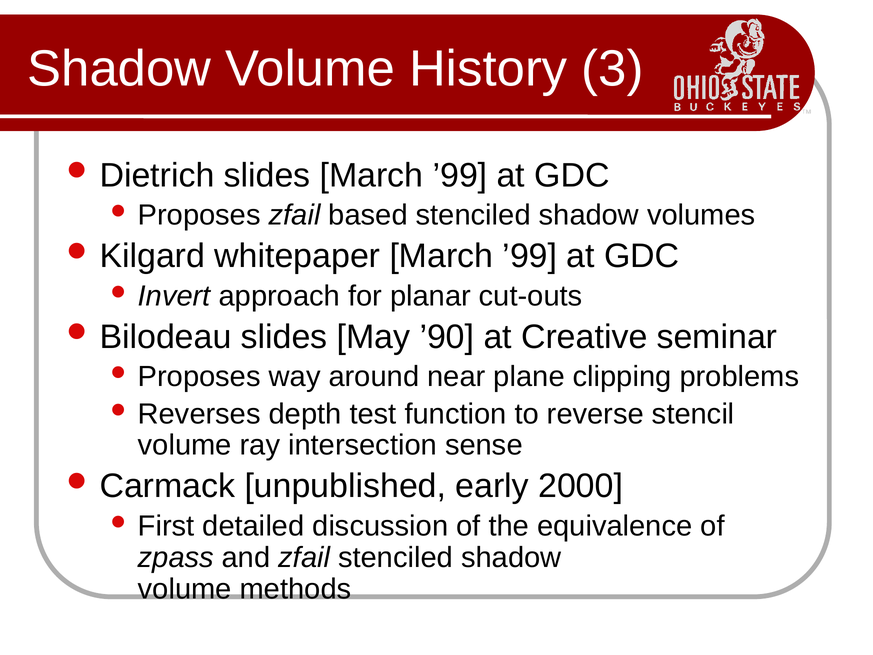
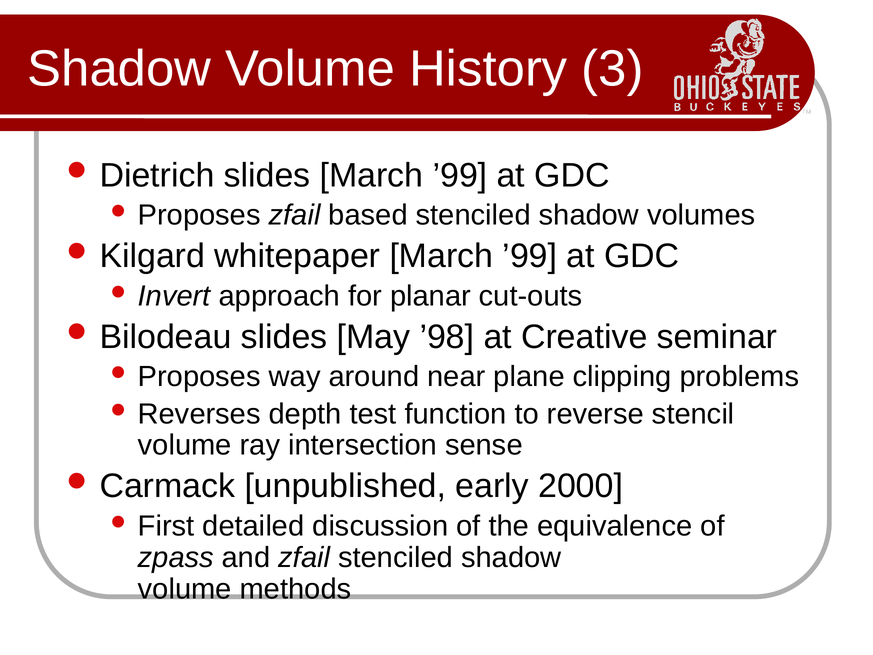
’90: ’90 -> ’98
